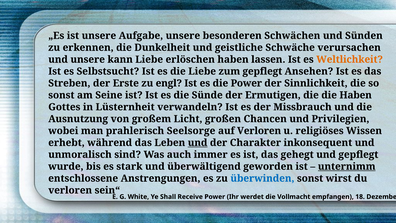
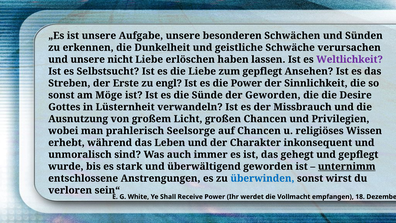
kann: kann -> nicht
Weltlichkeit colour: orange -> purple
Seine: Seine -> Möge
der Ermutigen: Ermutigen -> Geworden
die Haben: Haben -> Desire
auf Verloren: Verloren -> Chancen
und at (198, 143) underline: present -> none
